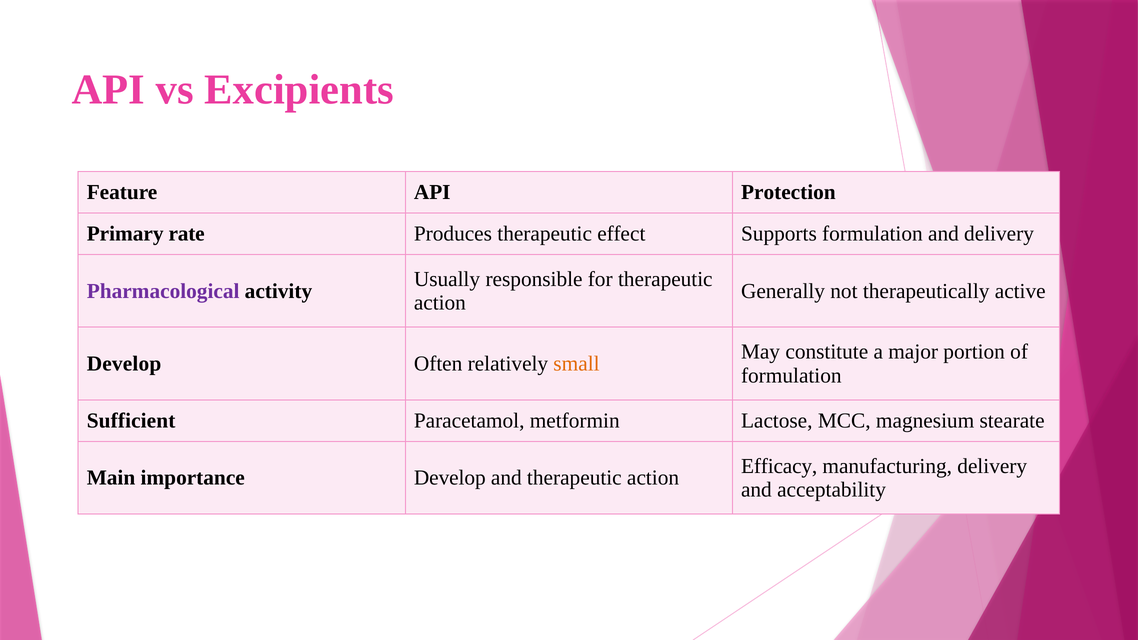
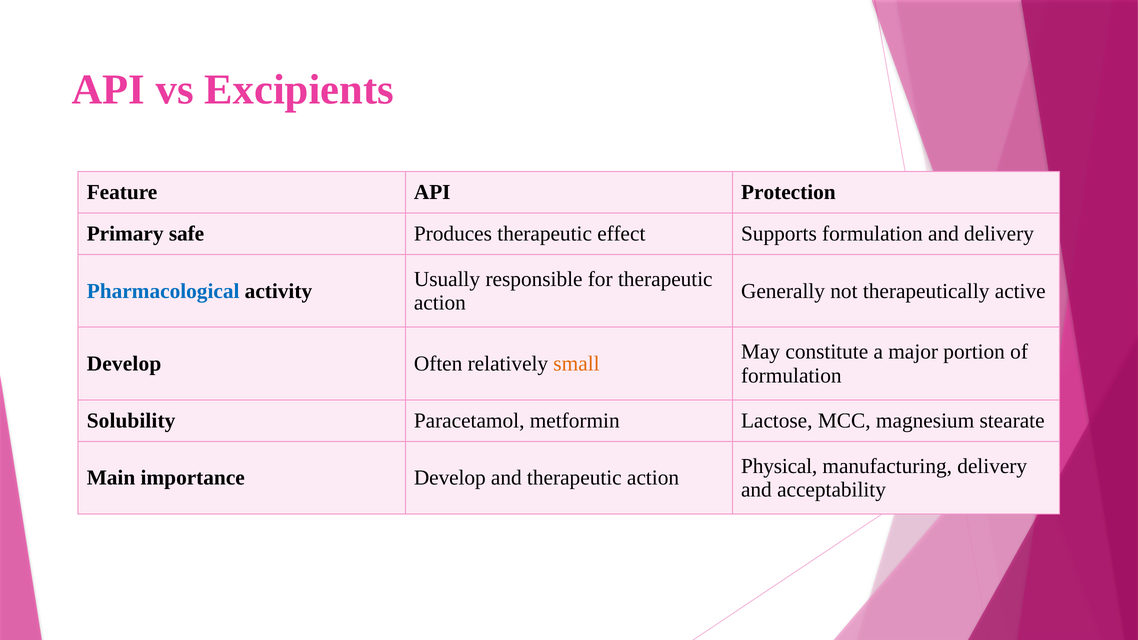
rate: rate -> safe
Pharmacological colour: purple -> blue
Sufficient: Sufficient -> Solubility
Efficacy: Efficacy -> Physical
